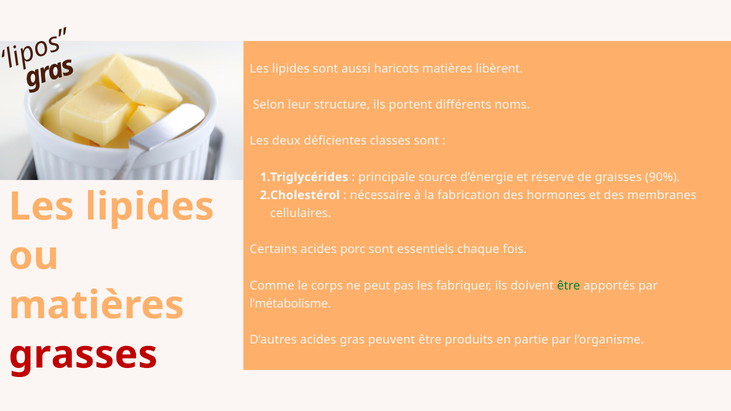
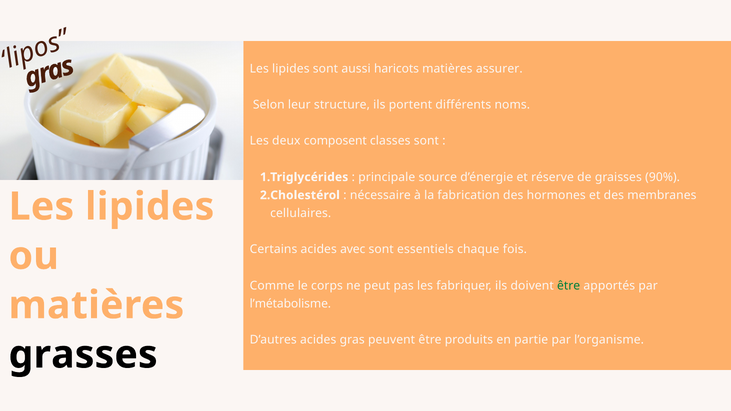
libèrent: libèrent -> assurer
déficientes: déficientes -> composent
porc: porc -> avec
grasses colour: red -> black
